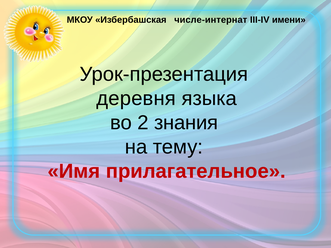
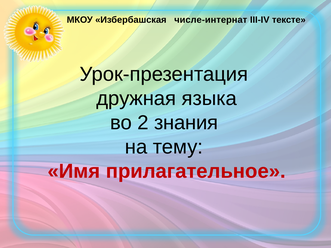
имени: имени -> тексте
деревня: деревня -> дружная
